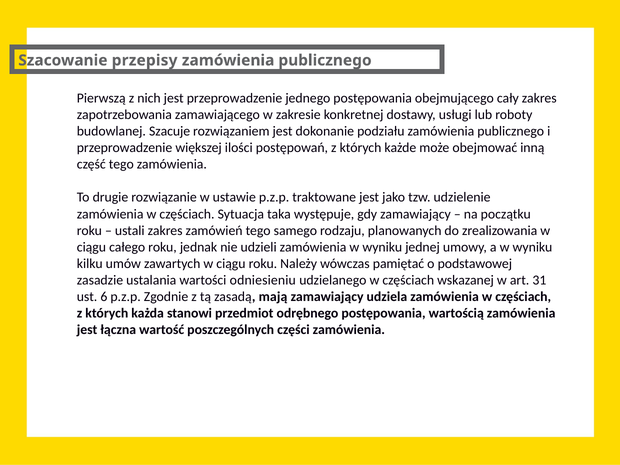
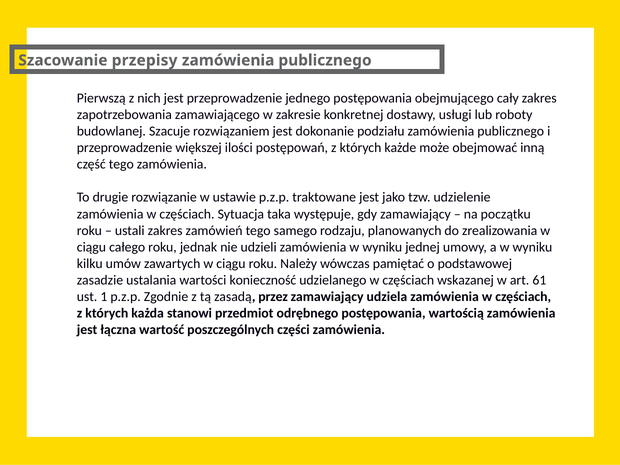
odniesieniu: odniesieniu -> konieczność
31: 31 -> 61
6: 6 -> 1
mają: mają -> przez
